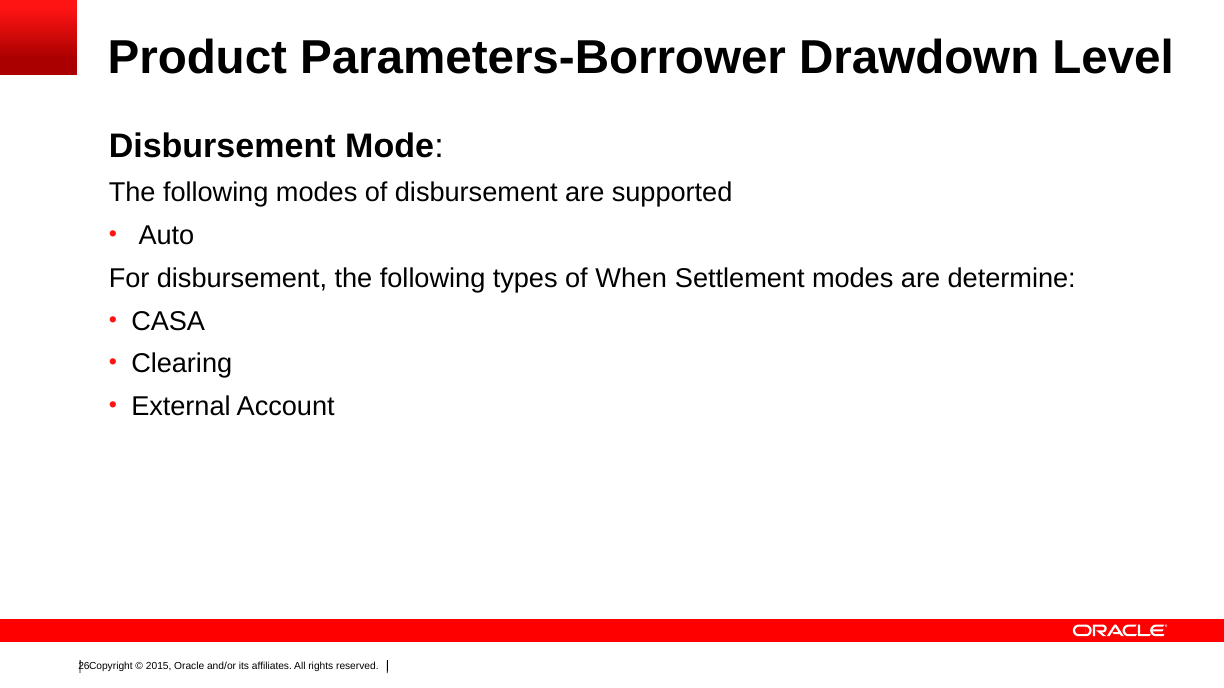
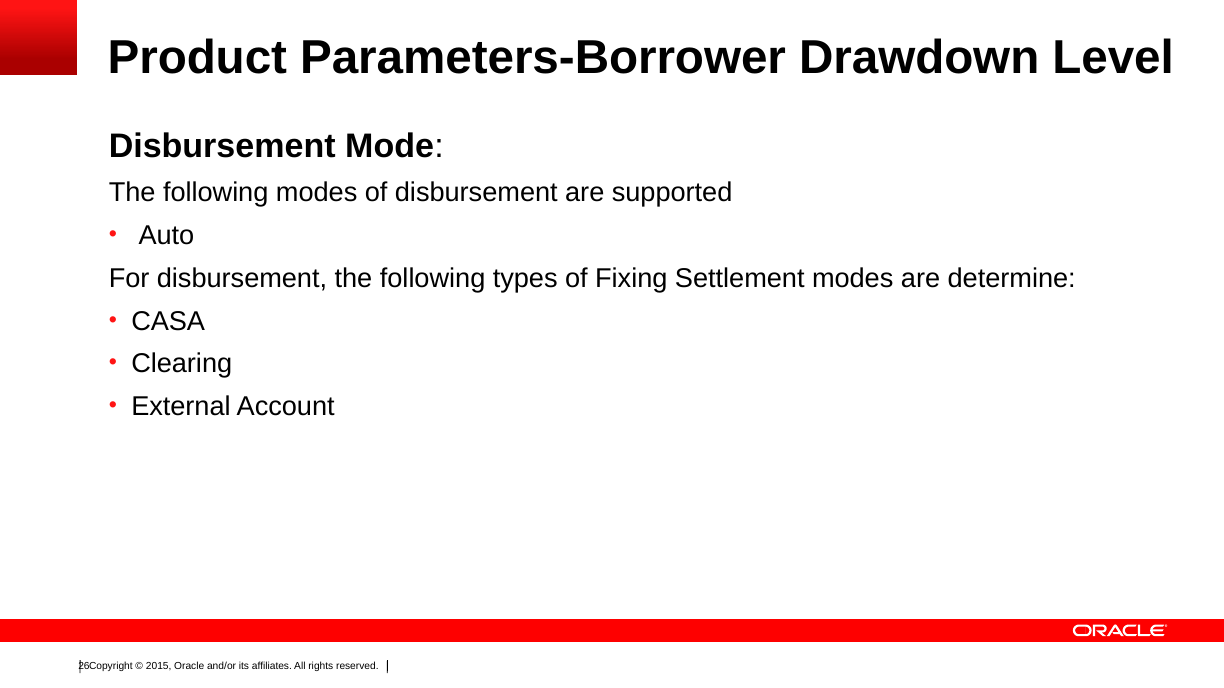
When: When -> Fixing
